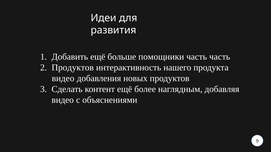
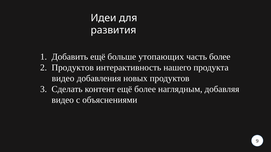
помощники: помощники -> утопающих
часть часть: часть -> более
